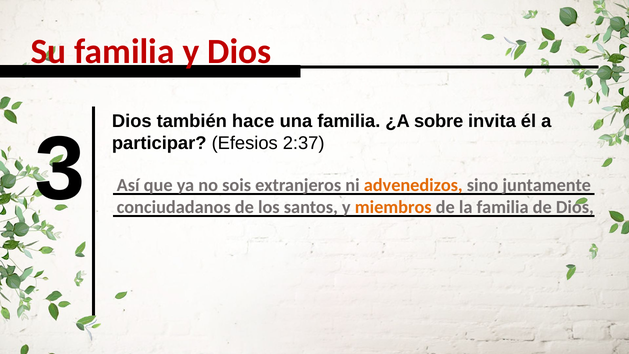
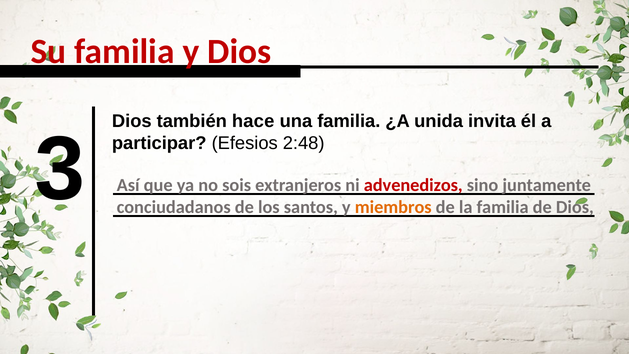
sobre: sobre -> unida
2:37: 2:37 -> 2:48
advenedizos colour: orange -> red
